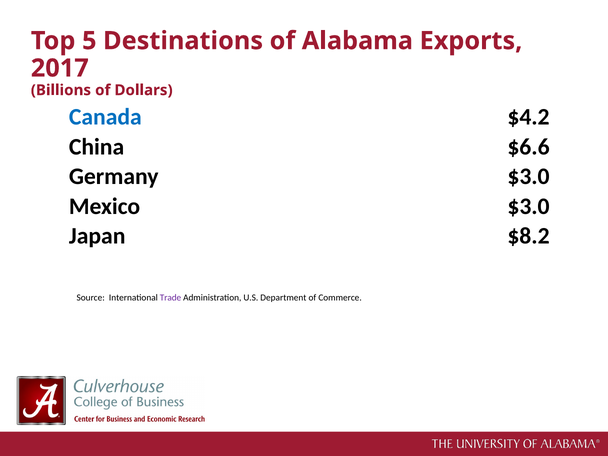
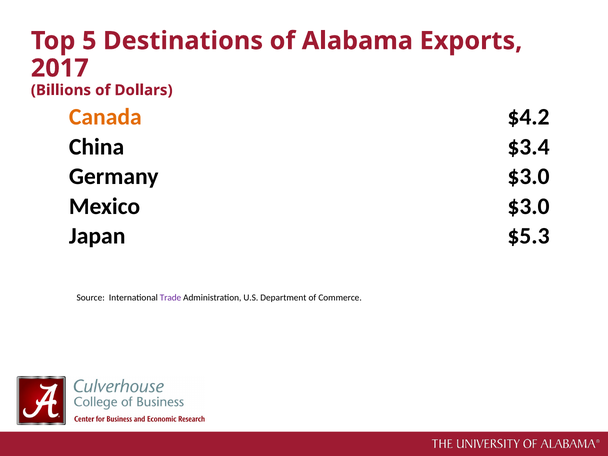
Canada colour: blue -> orange
$6.6: $6.6 -> $3.4
$8.2: $8.2 -> $5.3
